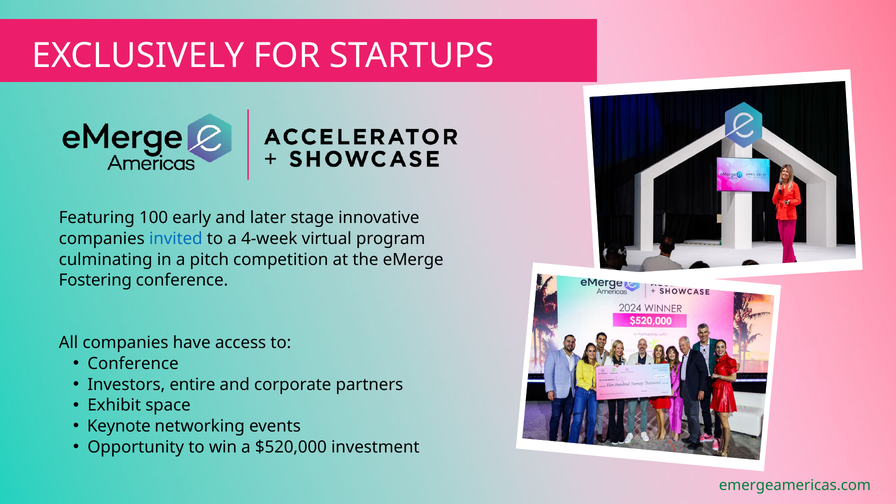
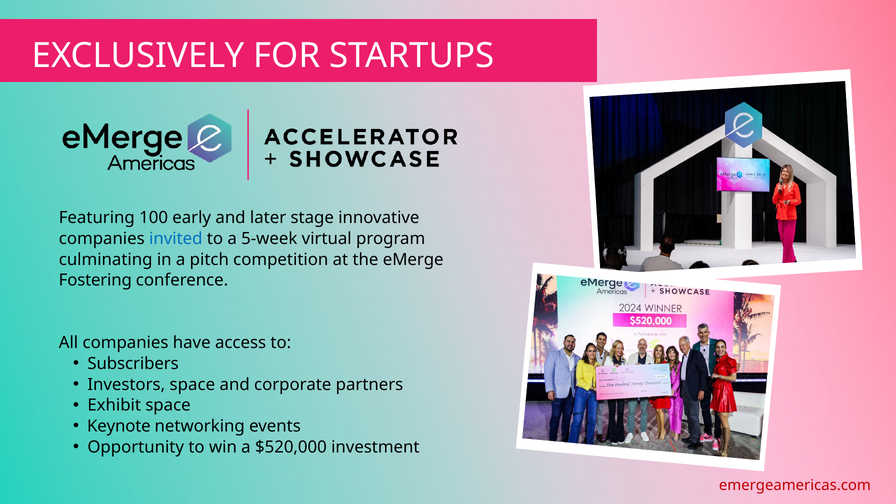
4-week: 4-week -> 5-week
Conference at (133, 364): Conference -> Subscribers
Investors entire: entire -> space
emergeamericas.com colour: green -> red
